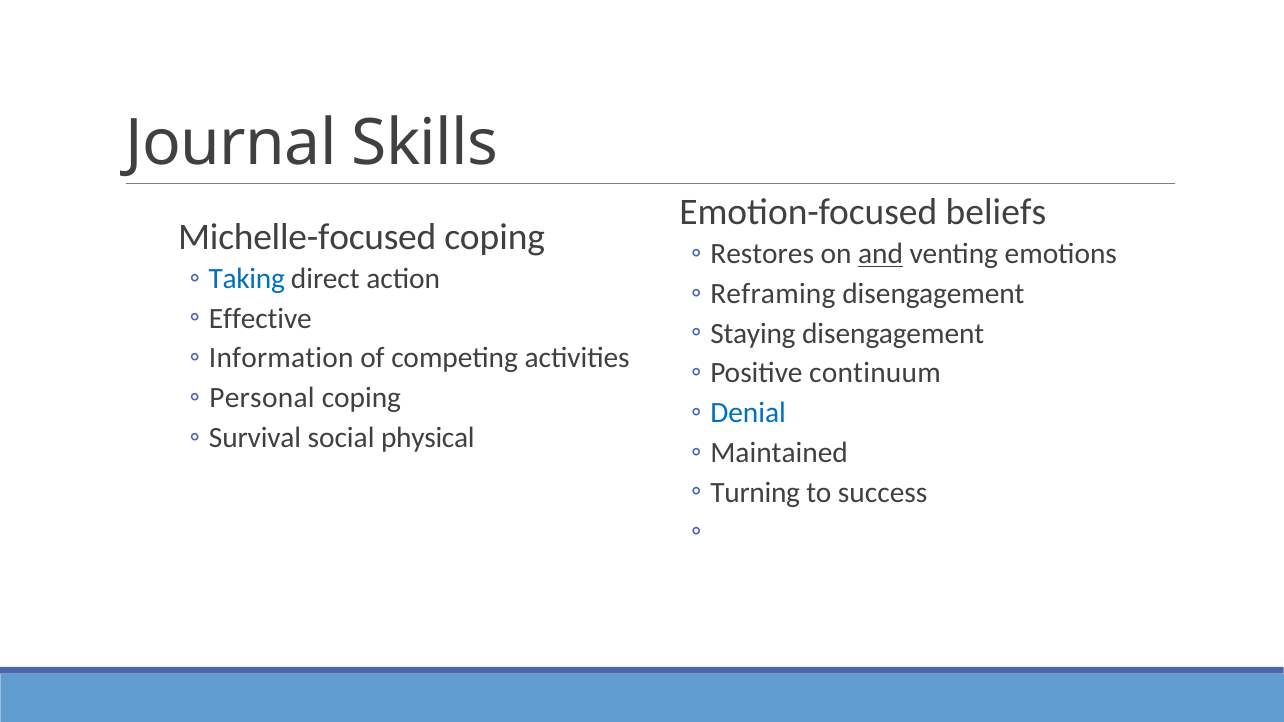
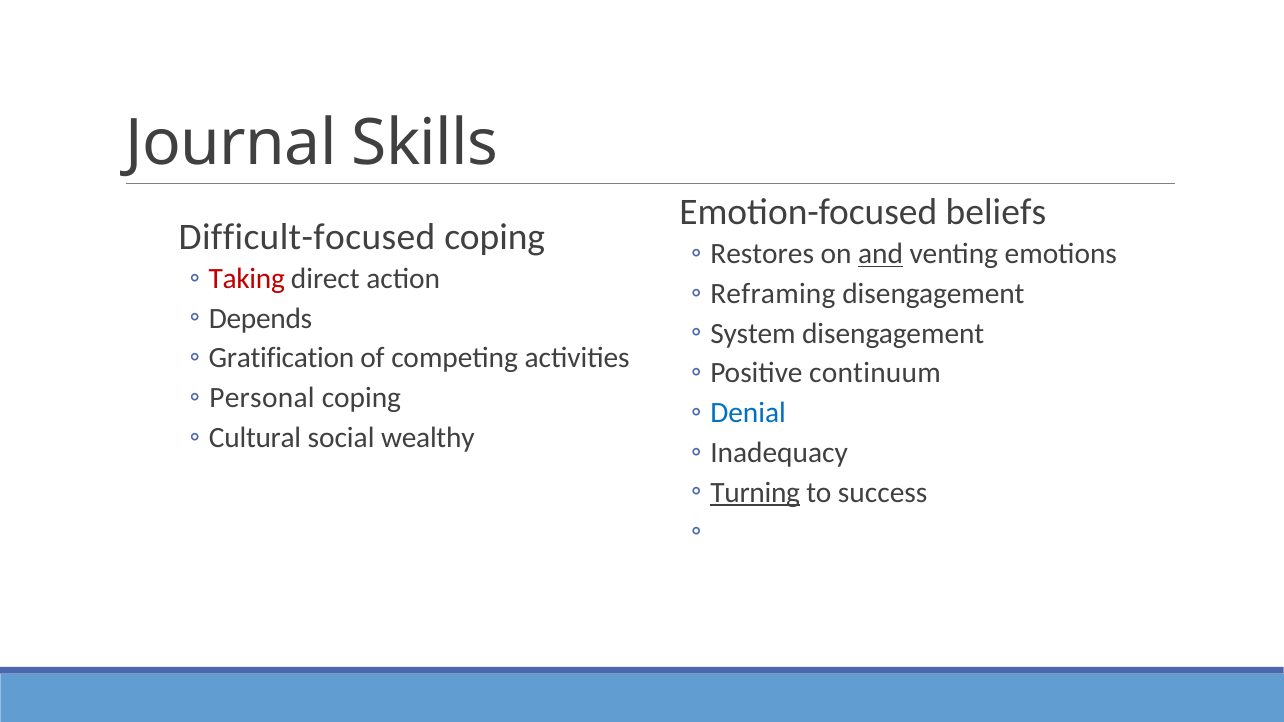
Michelle-focused: Michelle-focused -> Difficult-focused
Taking colour: blue -> red
Effective: Effective -> Depends
Staying: Staying -> System
Information: Information -> Gratification
Survival: Survival -> Cultural
physical: physical -> wealthy
Maintained: Maintained -> Inadequacy
Turning underline: none -> present
